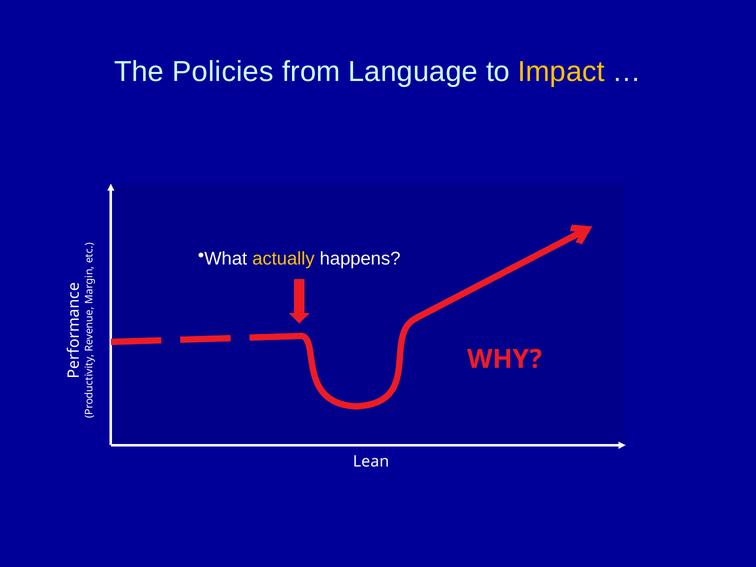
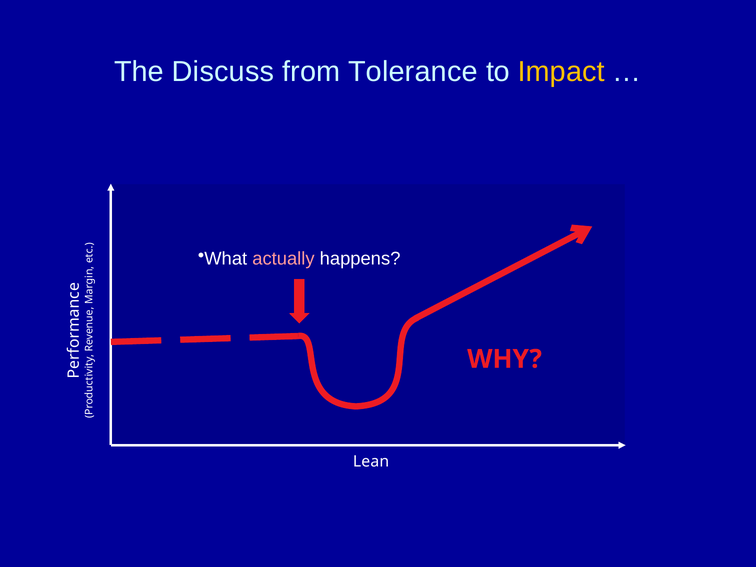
Policies: Policies -> Discuss
Language: Language -> Tolerance
actually colour: yellow -> pink
